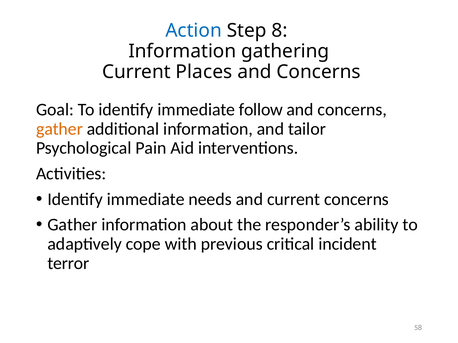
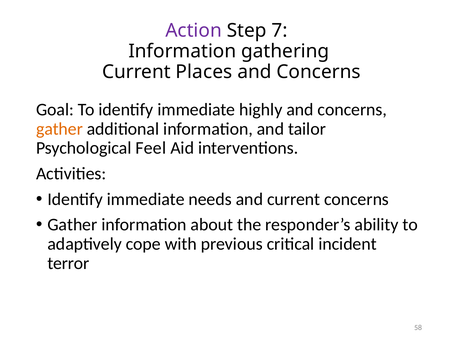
Action colour: blue -> purple
8: 8 -> 7
follow: follow -> highly
Pain: Pain -> Feel
